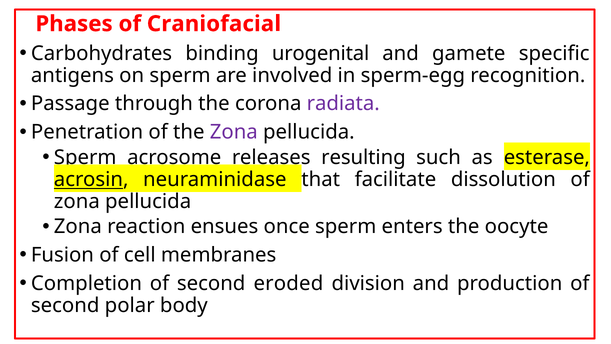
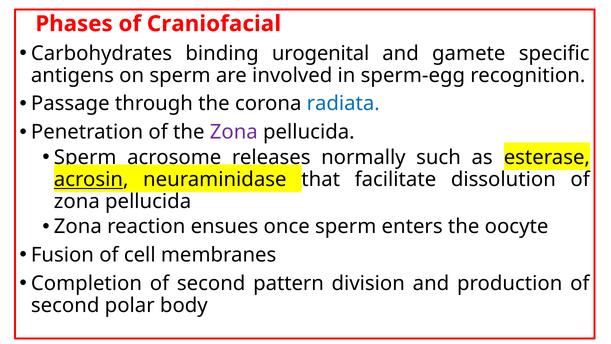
radiata colour: purple -> blue
resulting: resulting -> normally
eroded: eroded -> pattern
